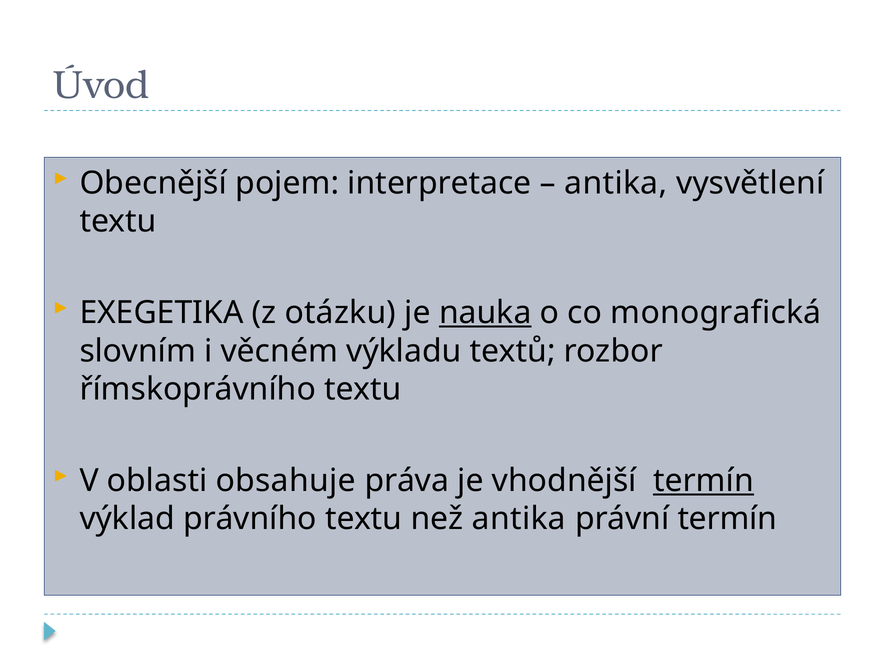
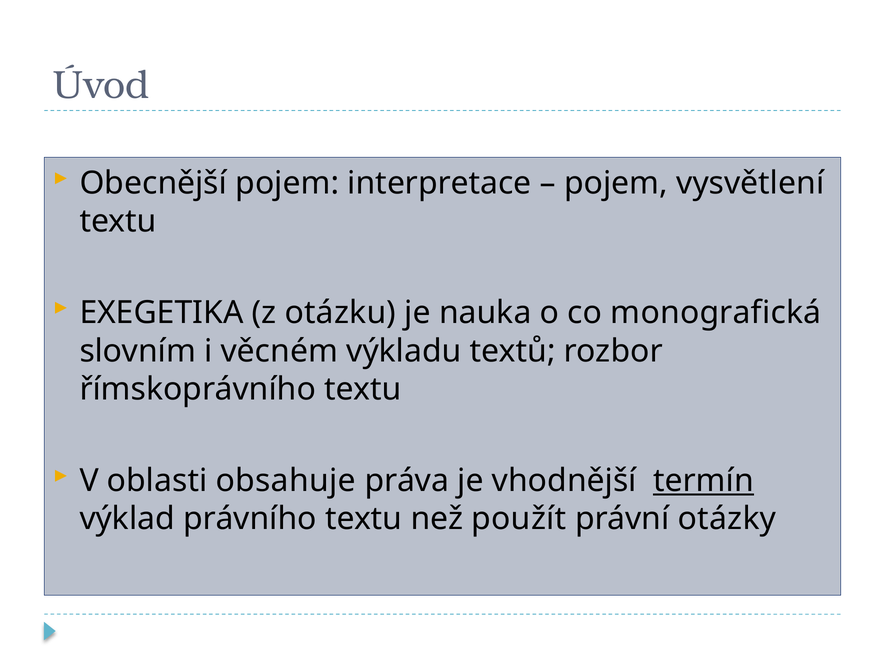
antika at (616, 183): antika -> pojem
nauka underline: present -> none
než antika: antika -> použít
právní termín: termín -> otázky
